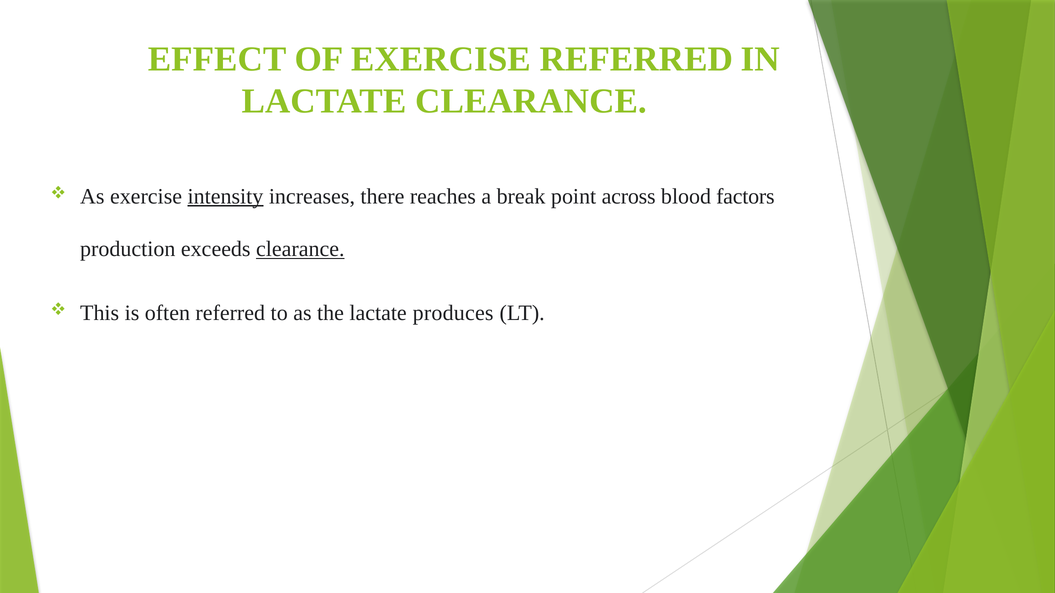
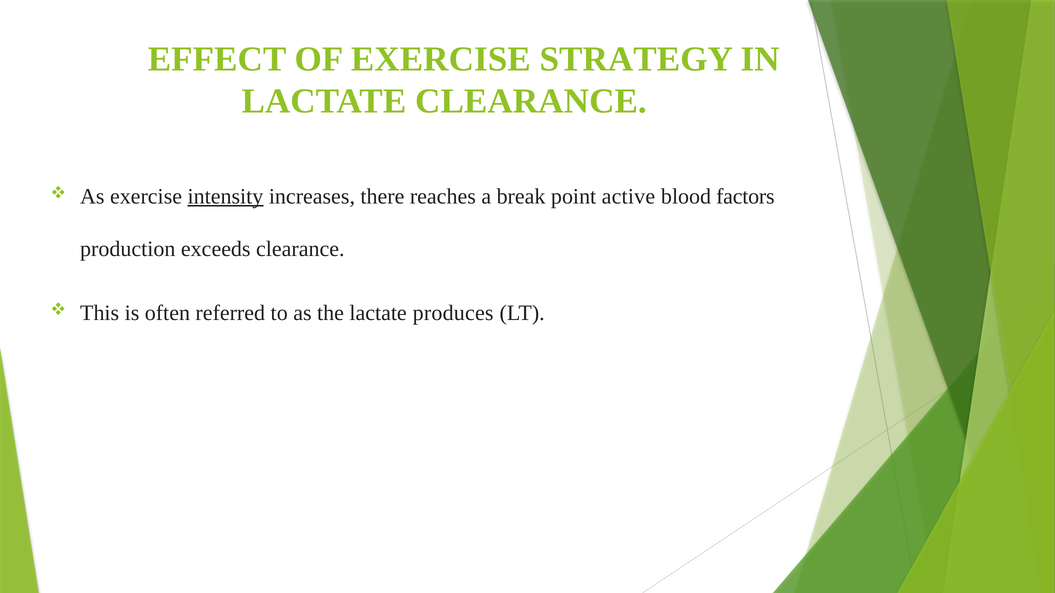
EXERCISE REFERRED: REFERRED -> STRATEGY
across: across -> active
clearance at (300, 249) underline: present -> none
